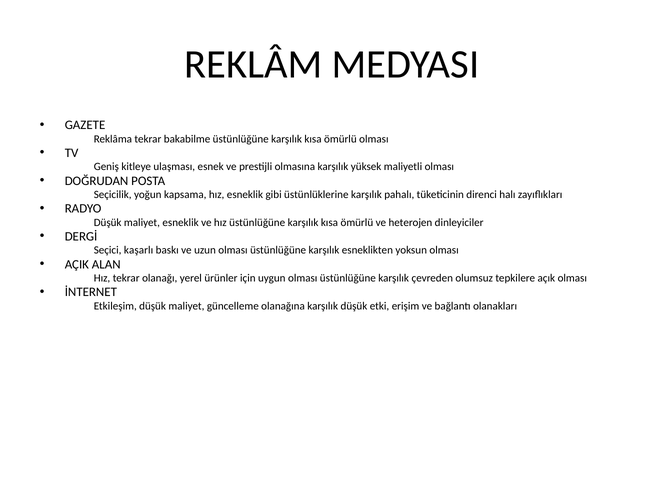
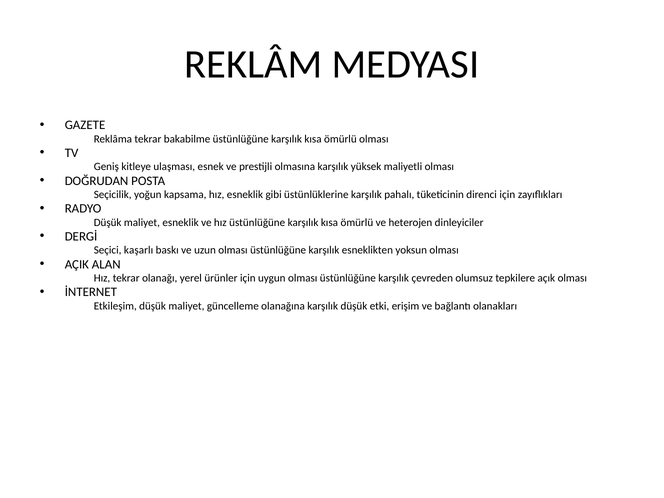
direnci halı: halı -> için
